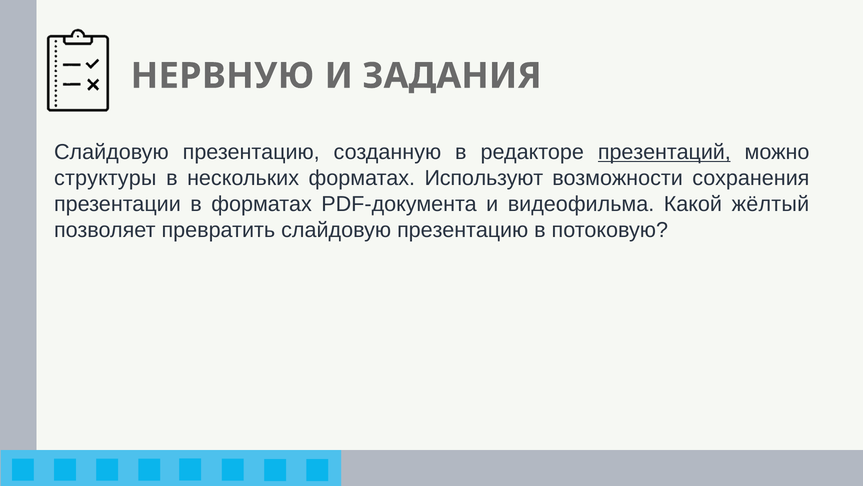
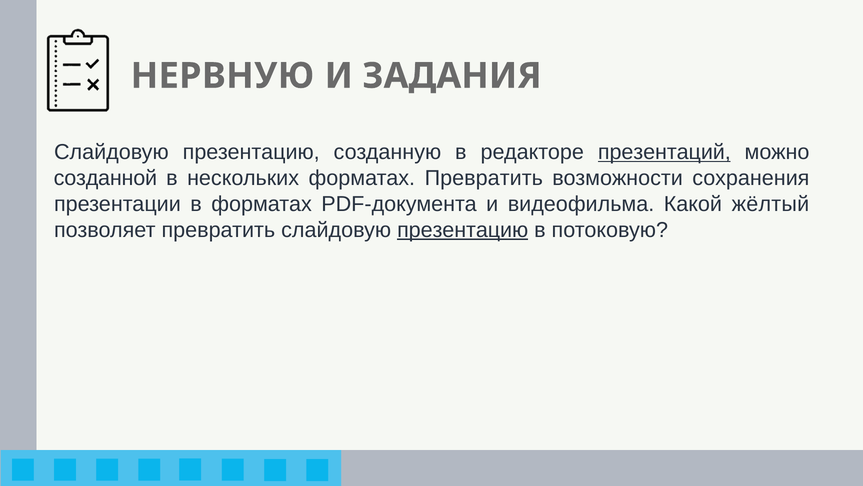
структуры: структуры -> созданной
форматах Используют: Используют -> Превратить
презентацию at (463, 230) underline: none -> present
